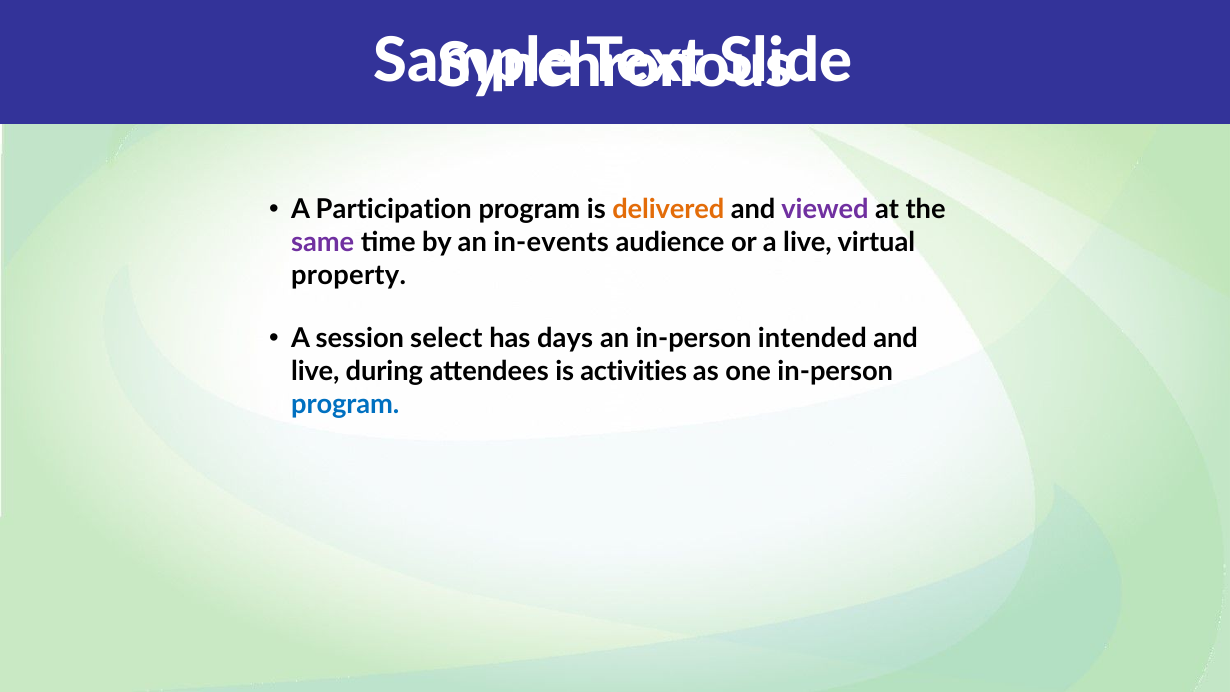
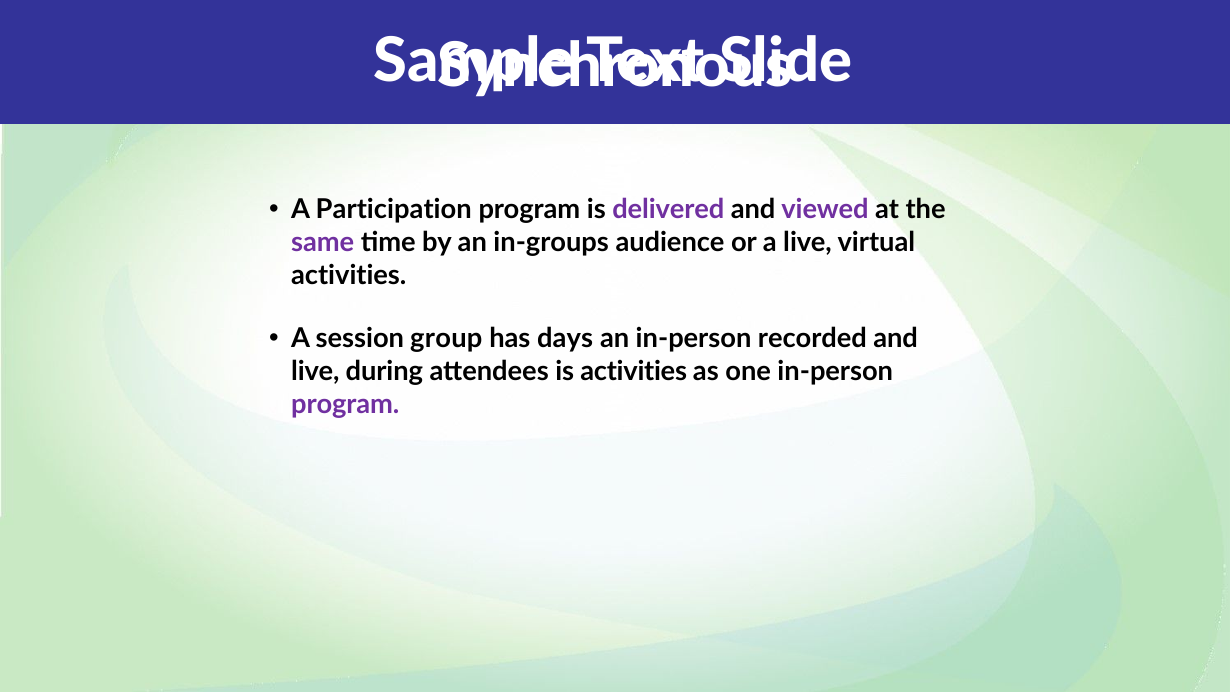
delivered colour: orange -> purple
in-events: in-events -> in-groups
property at (349, 275): property -> activities
select: select -> group
intended: intended -> recorded
program at (345, 404) colour: blue -> purple
